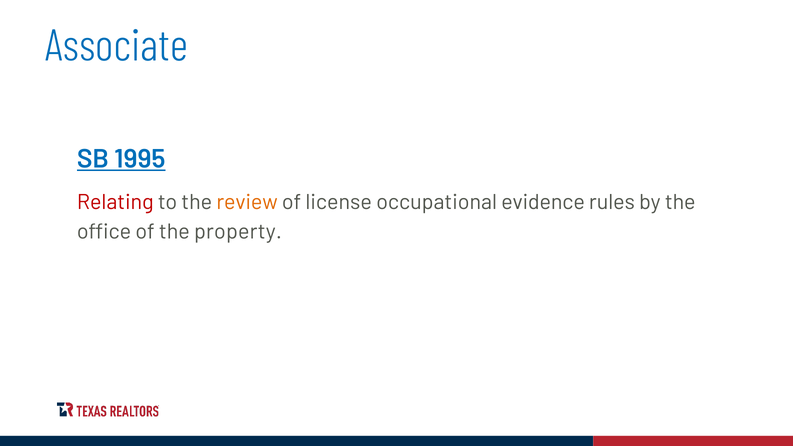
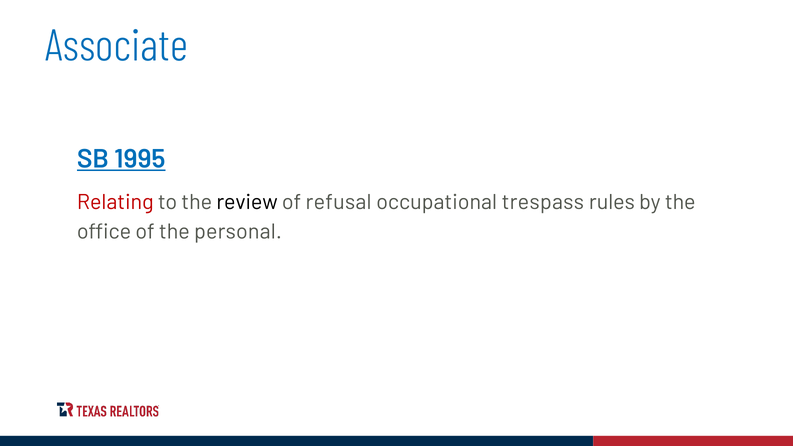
review colour: orange -> black
license: license -> refusal
evidence: evidence -> trespass
property: property -> personal
